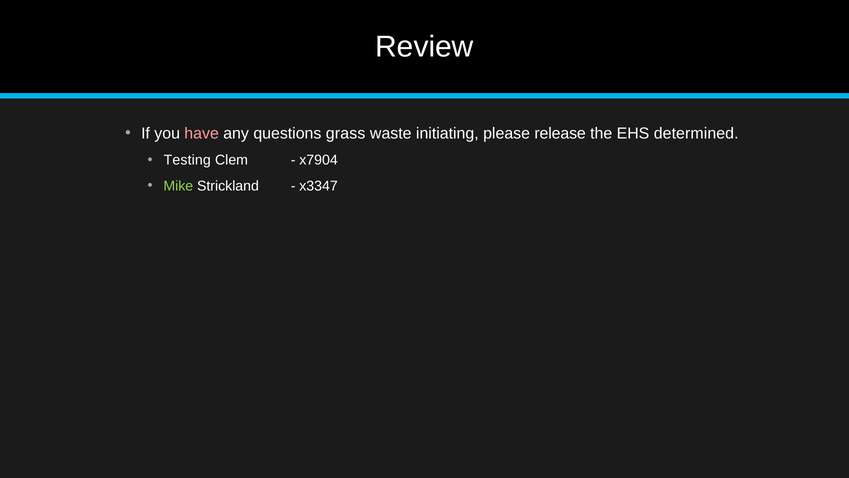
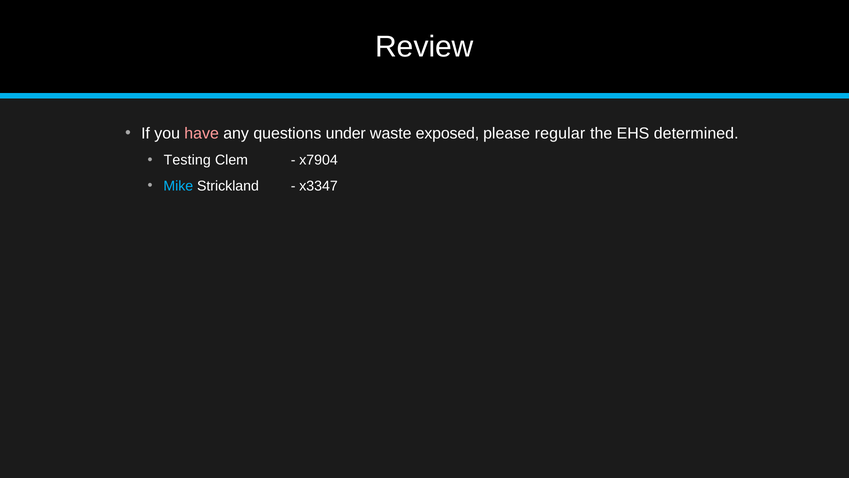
grass: grass -> under
initiating: initiating -> exposed
release: release -> regular
Mike colour: light green -> light blue
